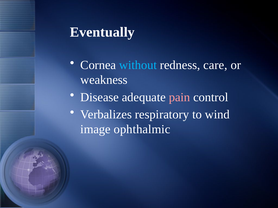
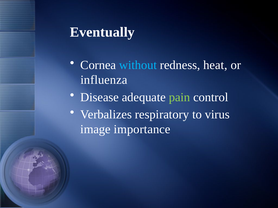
care: care -> heat
weakness: weakness -> influenza
pain colour: pink -> light green
wind: wind -> virus
ophthalmic: ophthalmic -> importance
